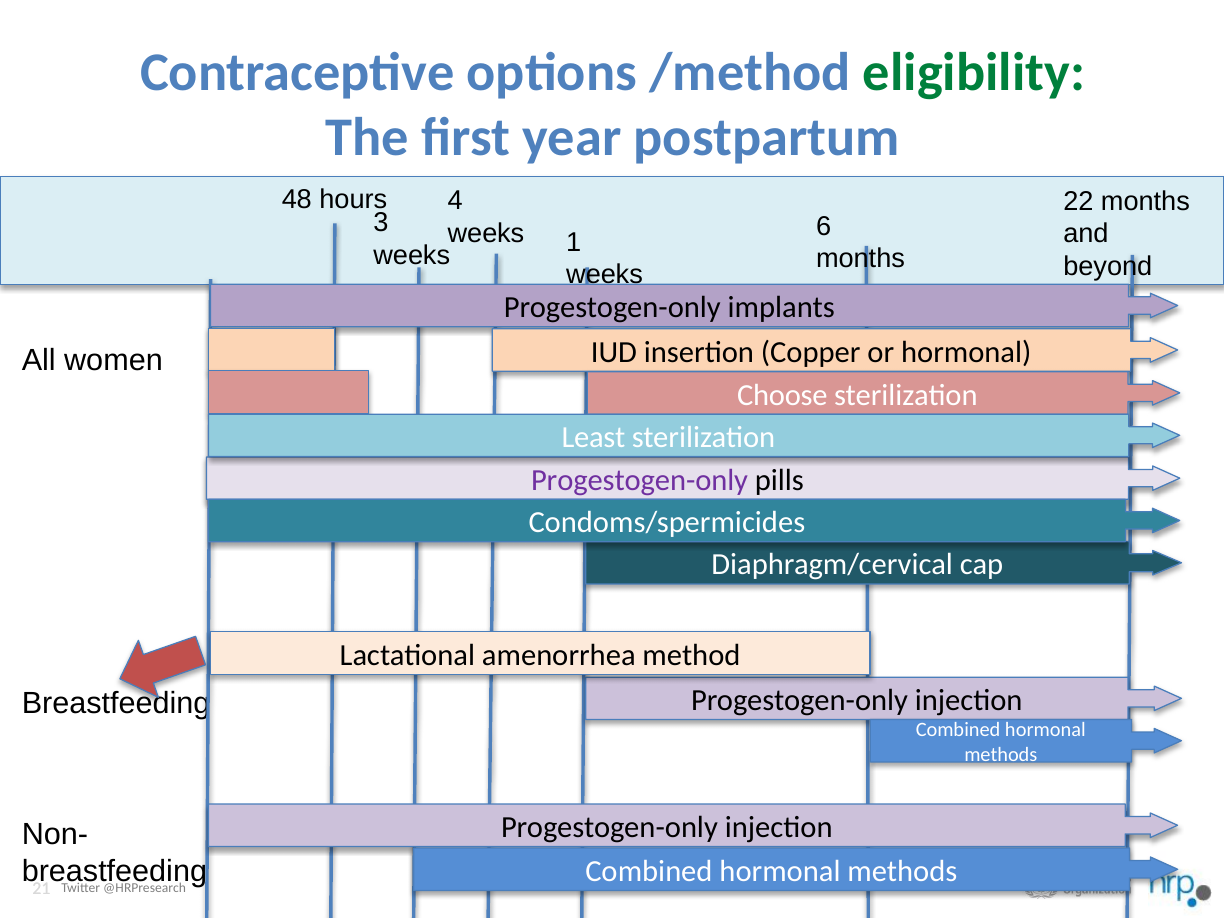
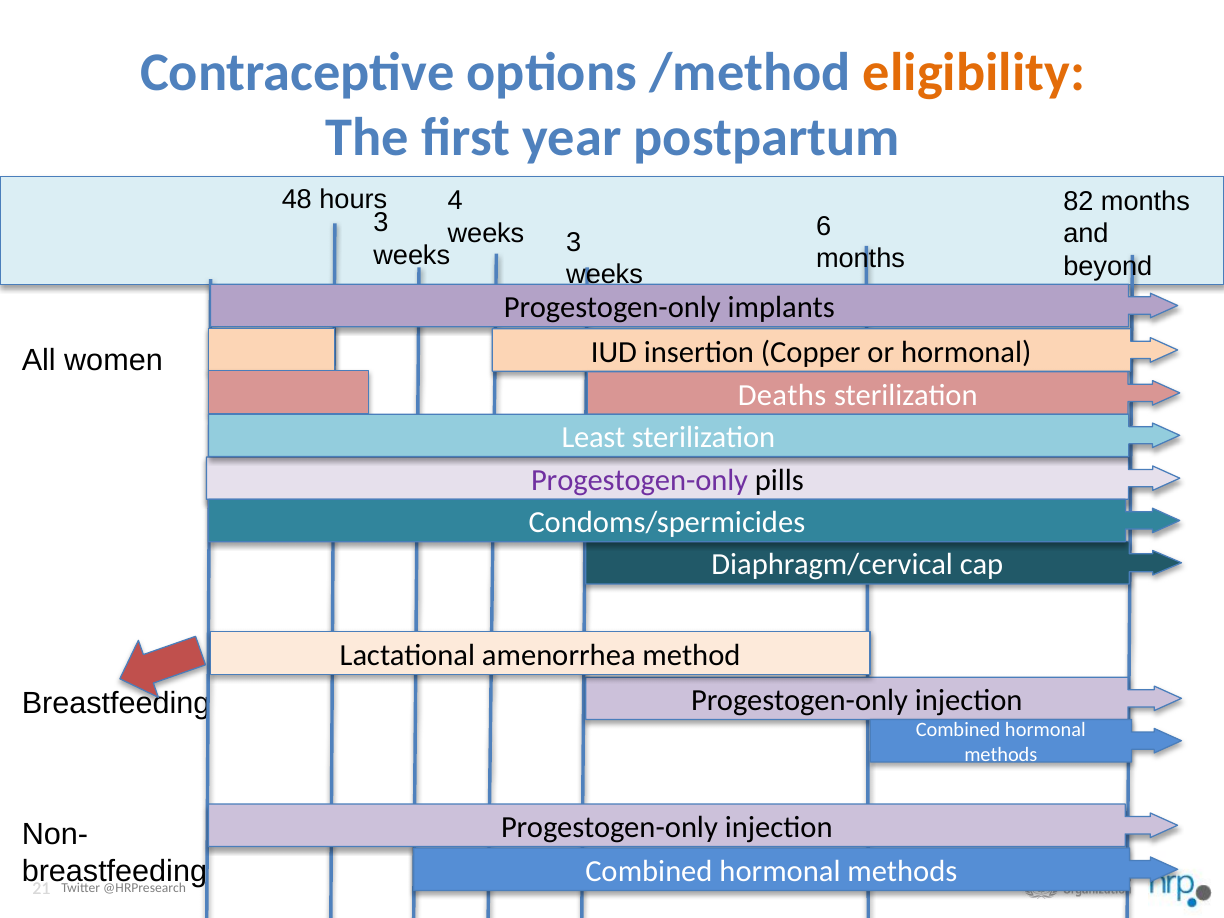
eligibility colour: green -> orange
22: 22 -> 82
weeks 1: 1 -> 3
Choose: Choose -> Deaths
